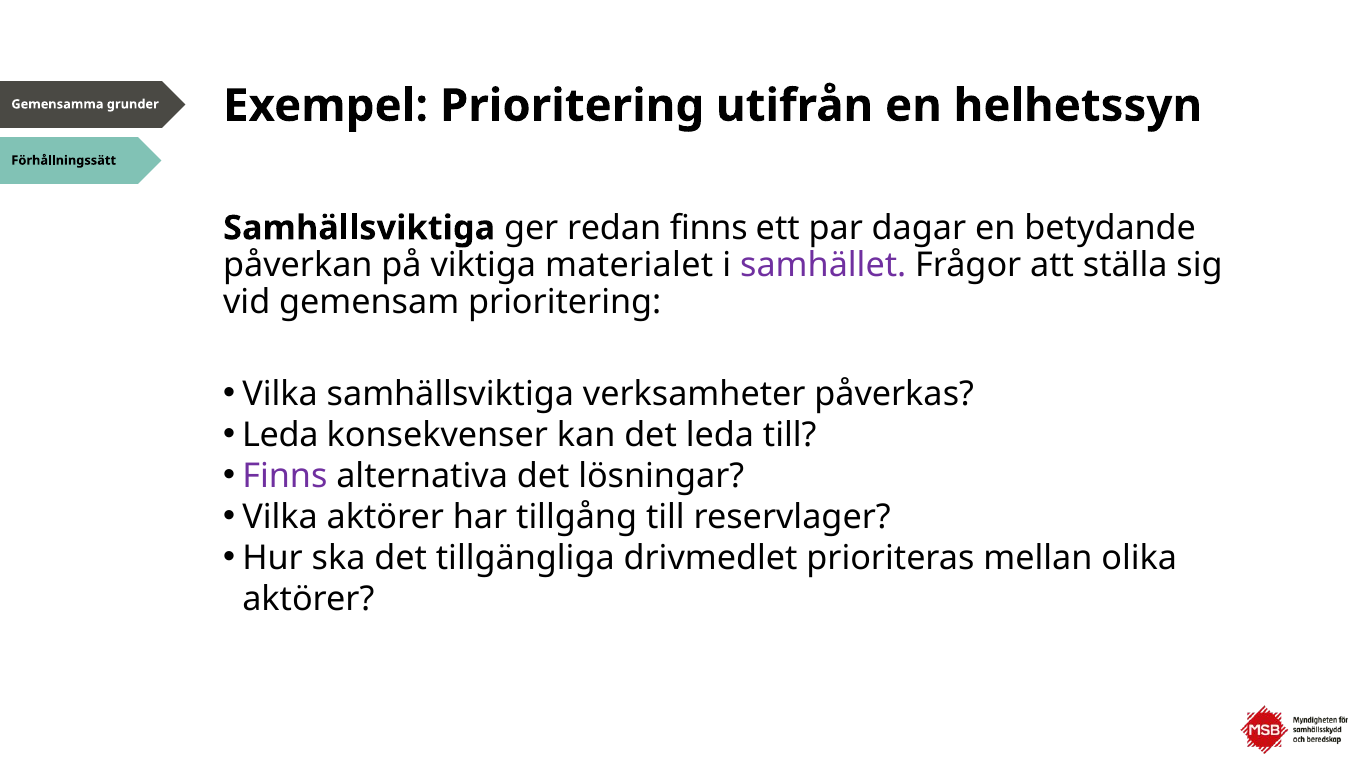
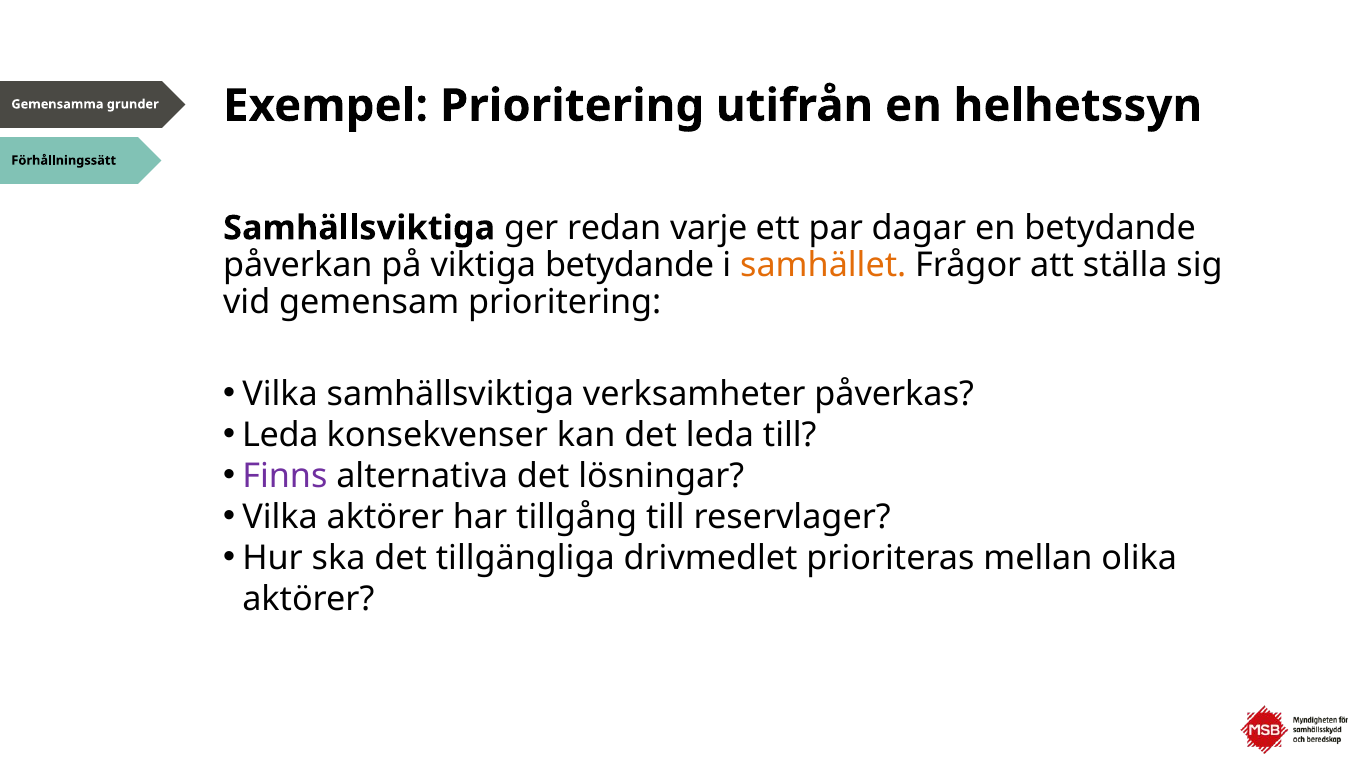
redan finns: finns -> varje
viktiga materialet: materialet -> betydande
samhället colour: purple -> orange
